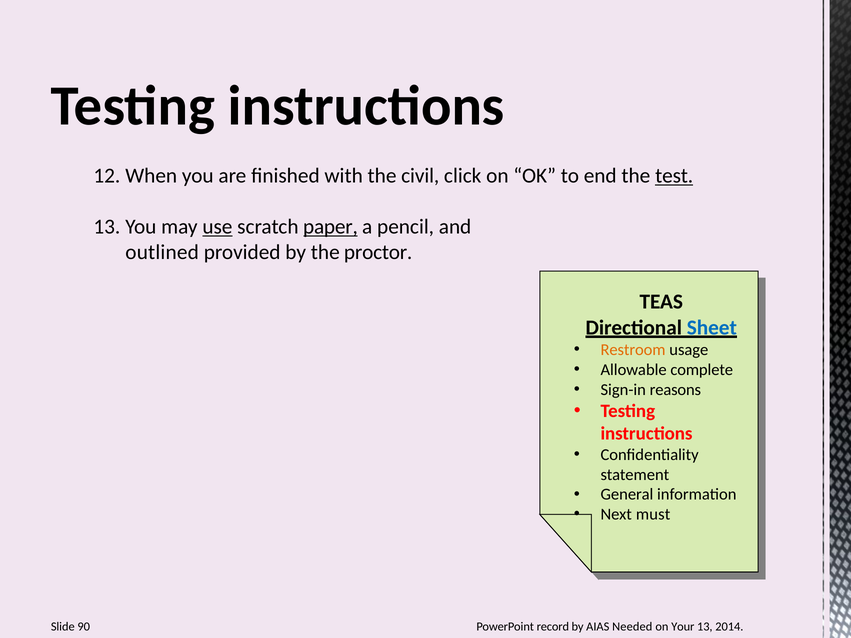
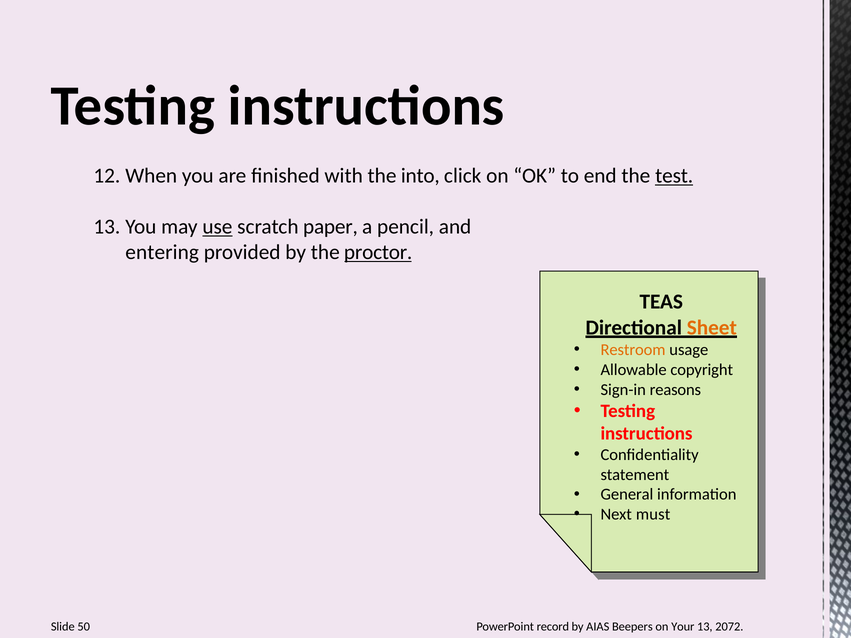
civil: civil -> into
paper underline: present -> none
outlined: outlined -> entering
proctor underline: none -> present
Sheet colour: blue -> orange
complete: complete -> copyright
90: 90 -> 50
Needed: Needed -> Beepers
2014: 2014 -> 2072
